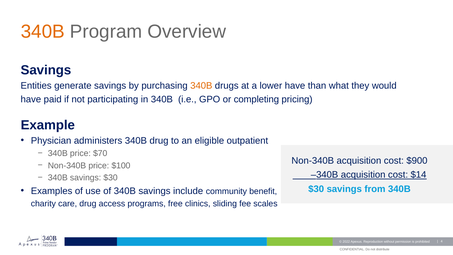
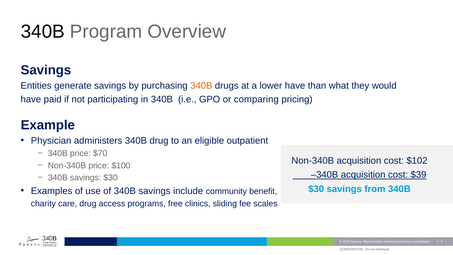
340B at (43, 32) colour: orange -> black
completing: completing -> comparing
$900: $900 -> $102
$14: $14 -> $39
